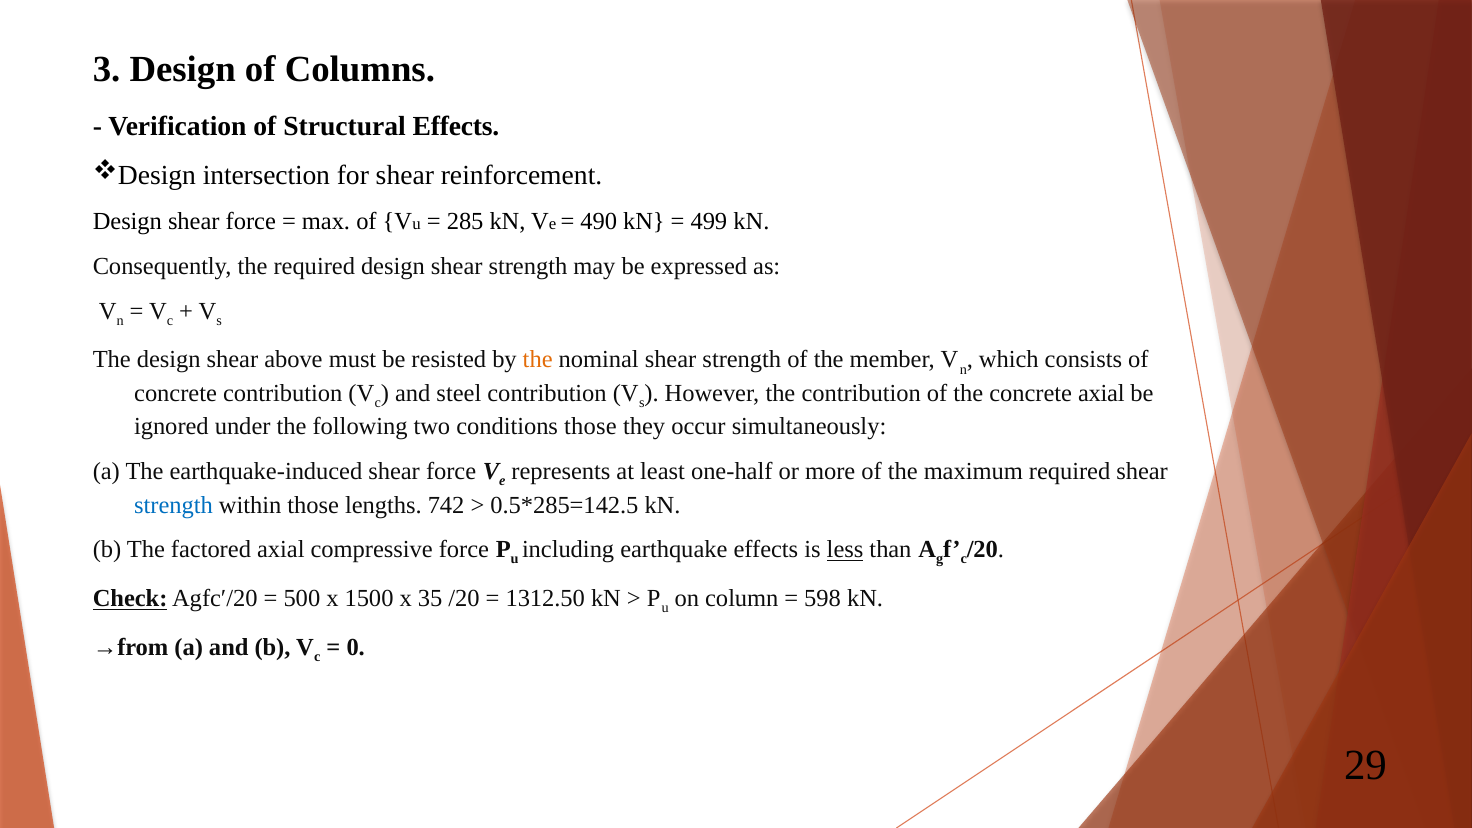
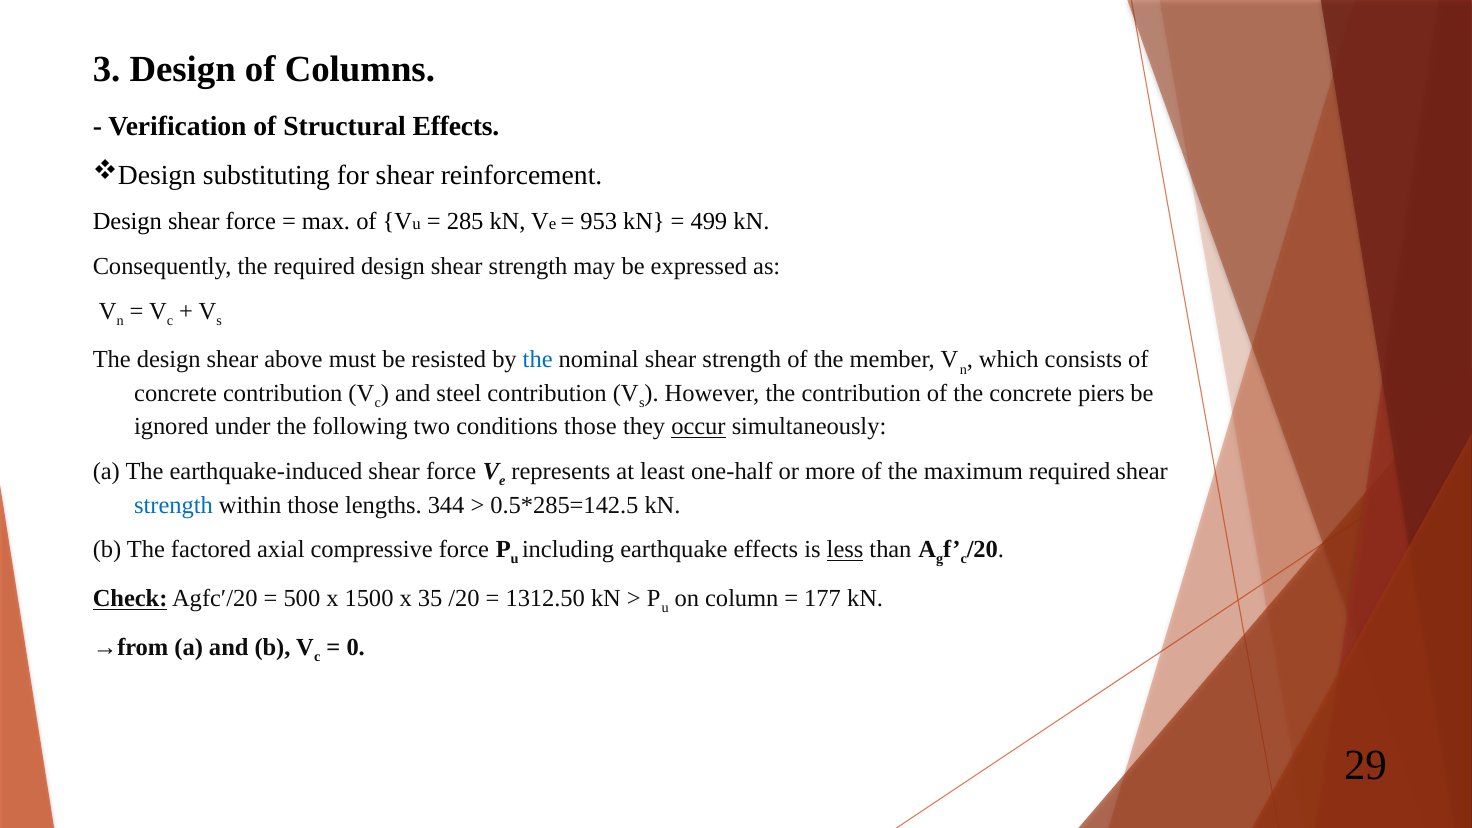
intersection: intersection -> substituting
490: 490 -> 953
the at (538, 360) colour: orange -> blue
concrete axial: axial -> piers
occur underline: none -> present
742: 742 -> 344
598: 598 -> 177
